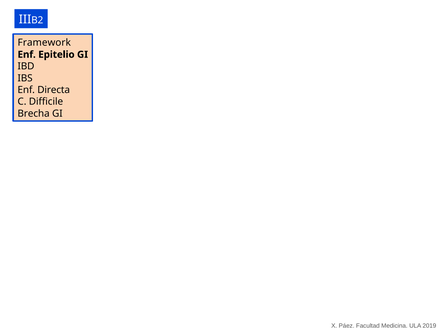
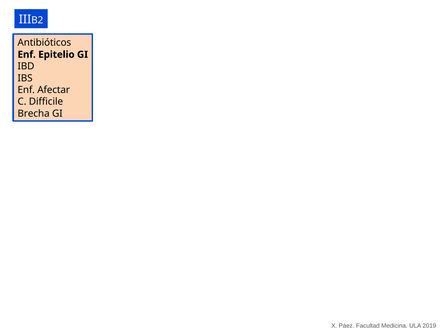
Framework: Framework -> Antibióticos
Directa: Directa -> Afectar
